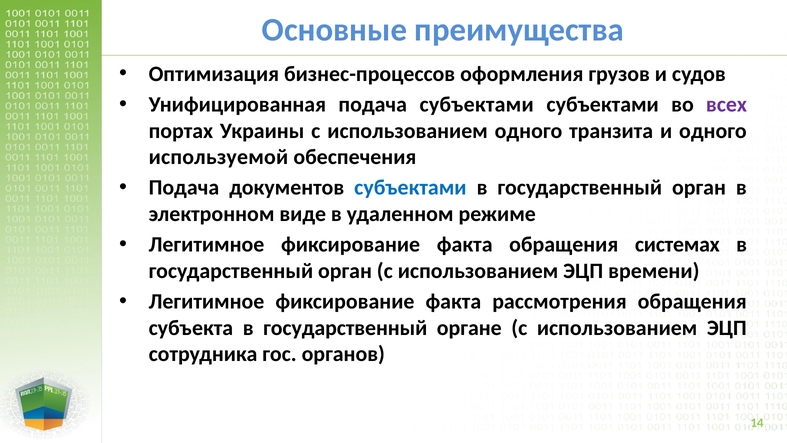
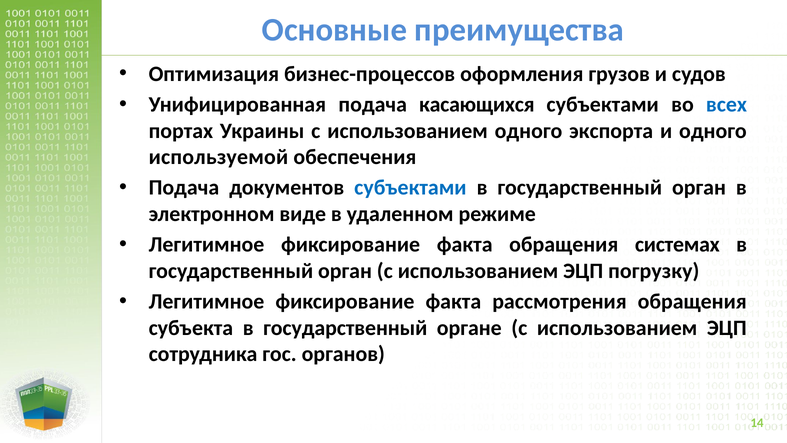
подача субъектами: субъектами -> касающихся
всех colour: purple -> blue
транзита: транзита -> экспорта
времени: времени -> погрузку
